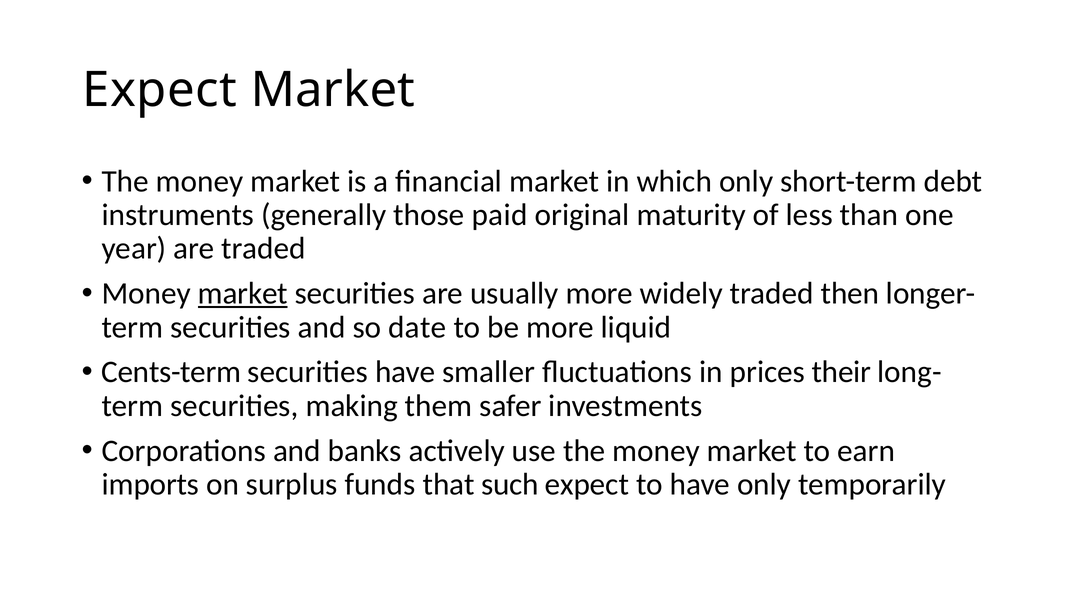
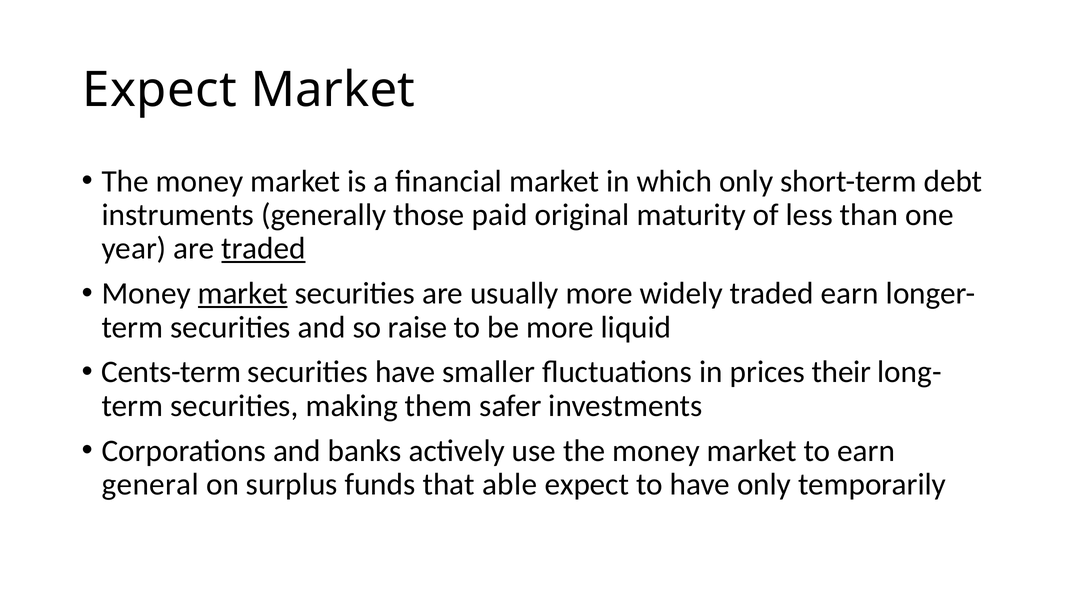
traded at (263, 249) underline: none -> present
traded then: then -> earn
date: date -> raise
imports: imports -> general
such: such -> able
